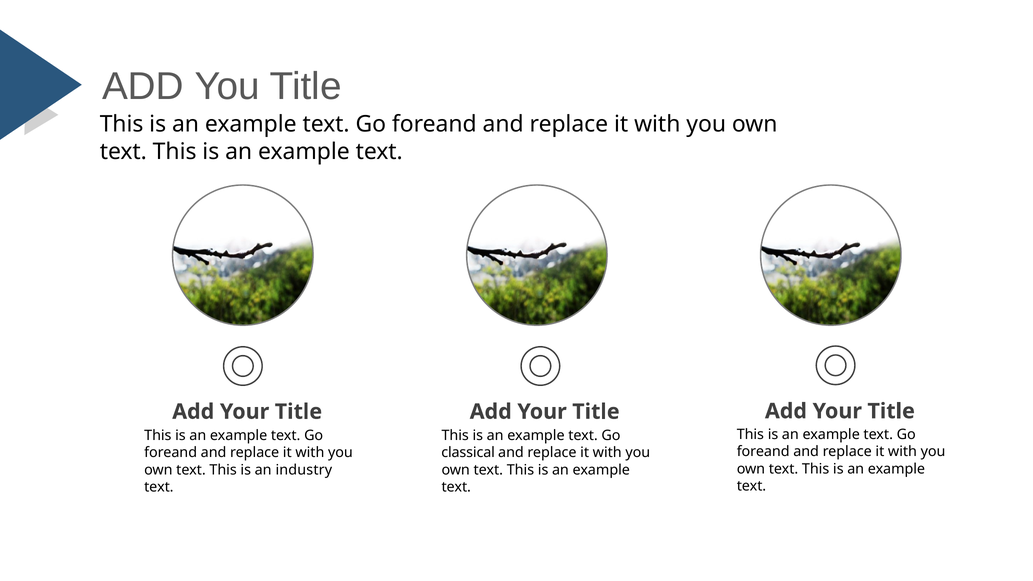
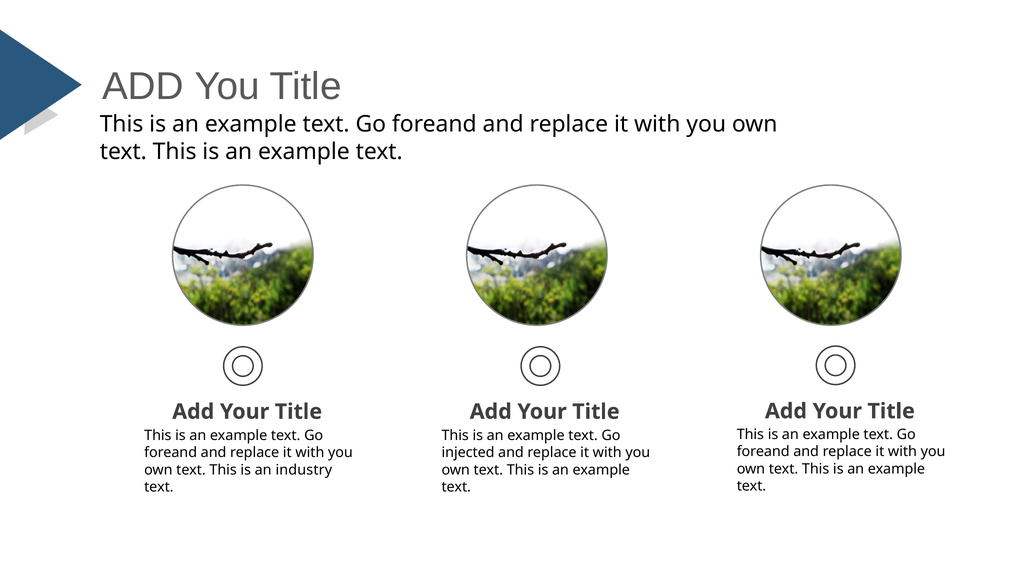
classical: classical -> injected
